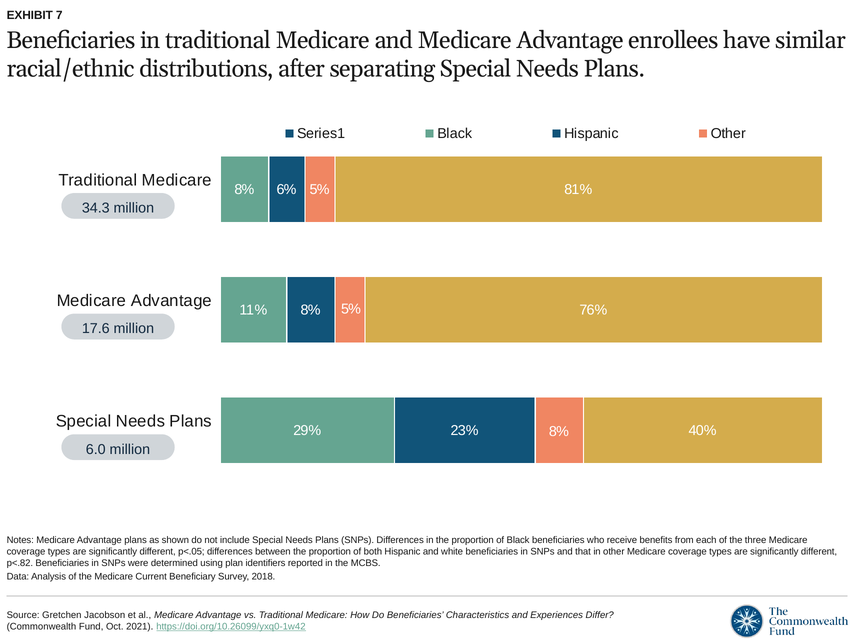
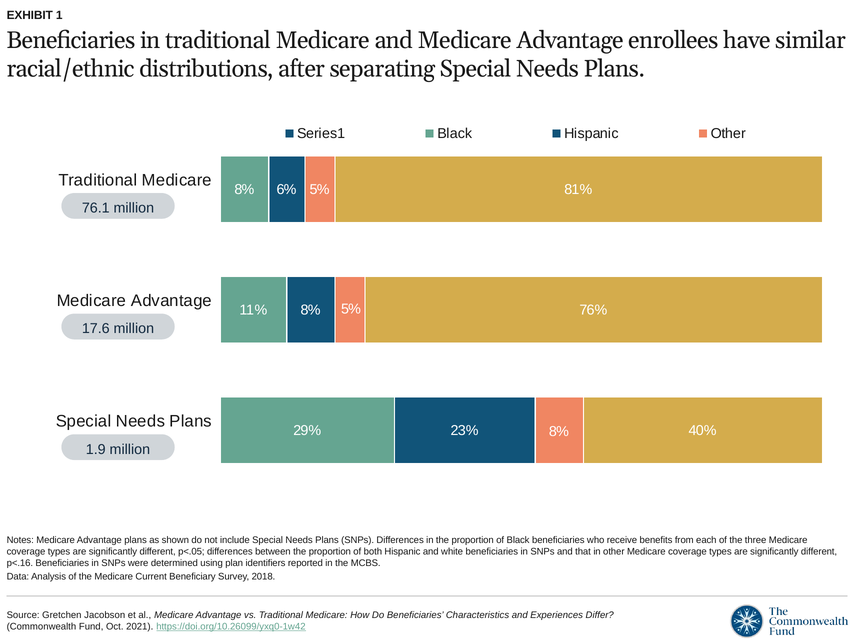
7: 7 -> 1
34.3: 34.3 -> 76.1
6.0: 6.0 -> 1.9
p<.82: p<.82 -> p<.16
